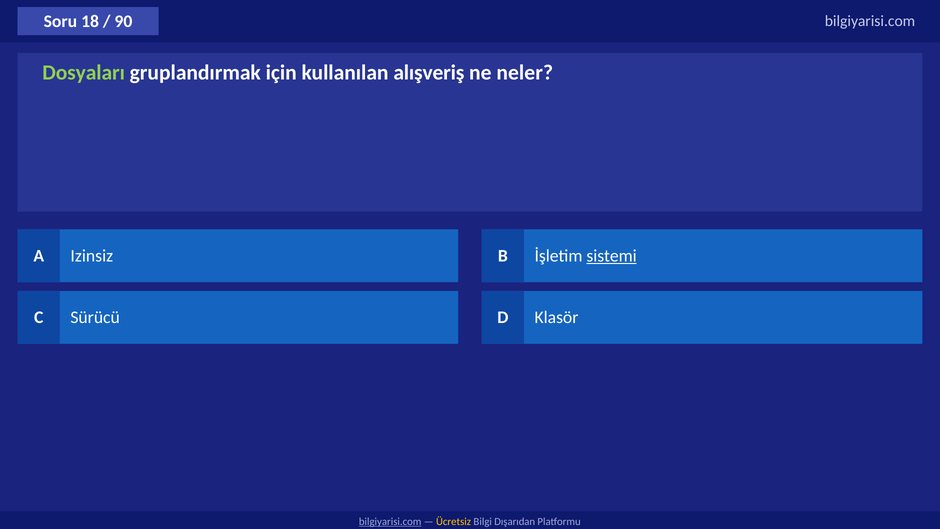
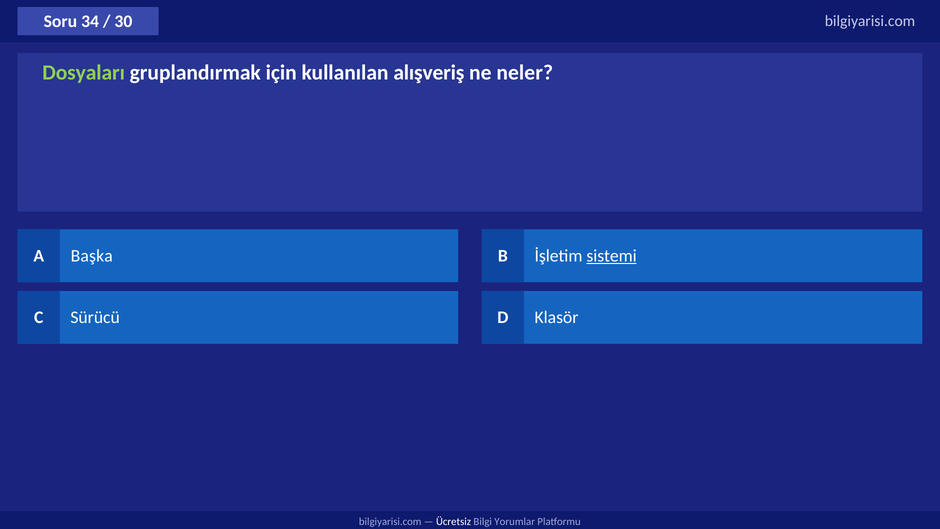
18: 18 -> 34
90: 90 -> 30
Izinsiz: Izinsiz -> Başka
bilgiyarisi.com at (390, 521) underline: present -> none
Ücretsiz colour: yellow -> white
Dışarıdan: Dışarıdan -> Yorumlar
